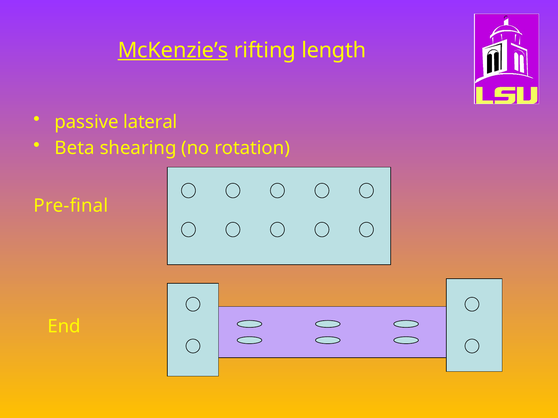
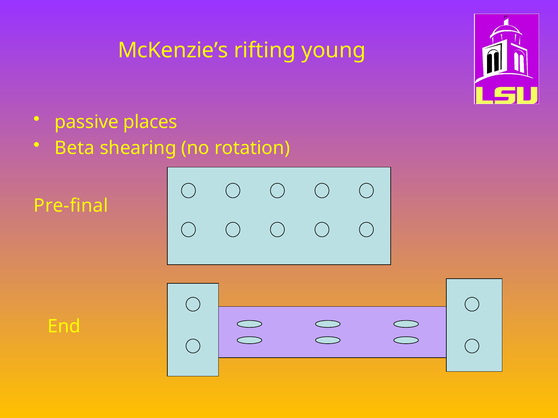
McKenzie’s underline: present -> none
length: length -> young
lateral: lateral -> places
